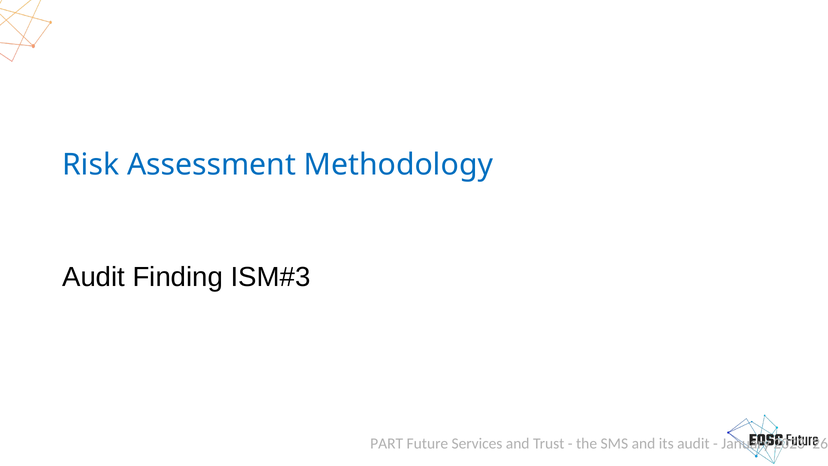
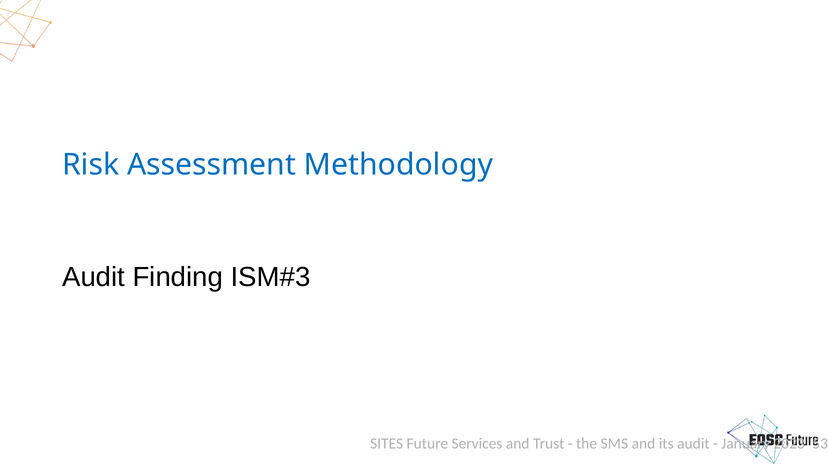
PART: PART -> SITES
26: 26 -> 53
